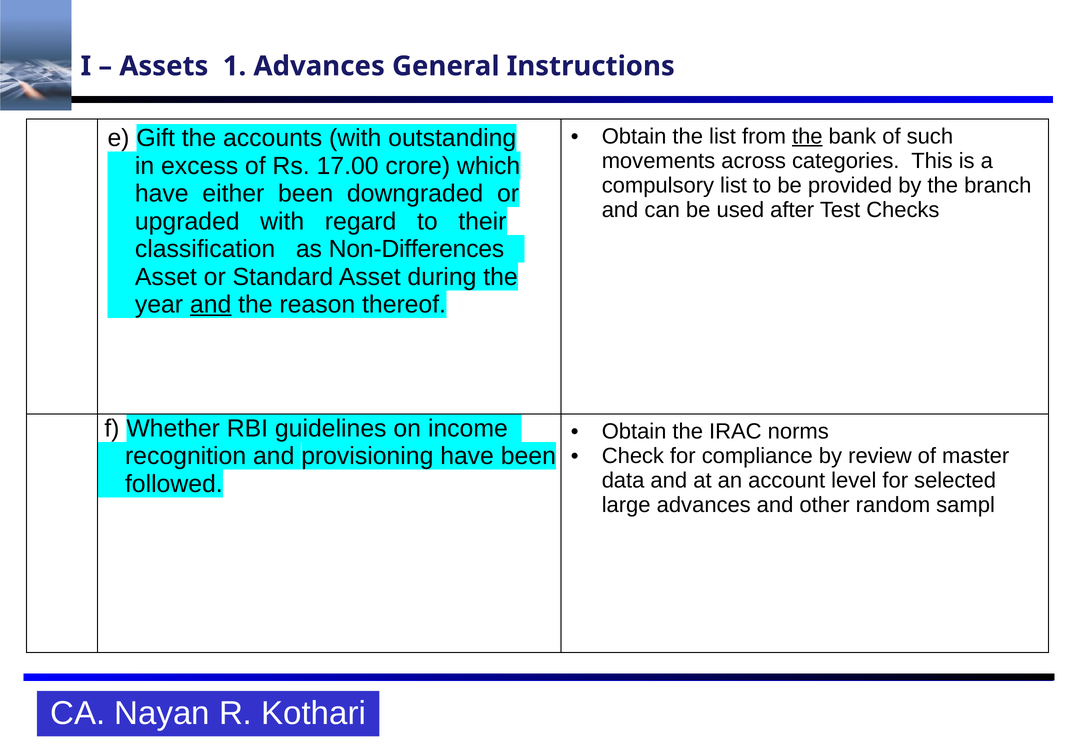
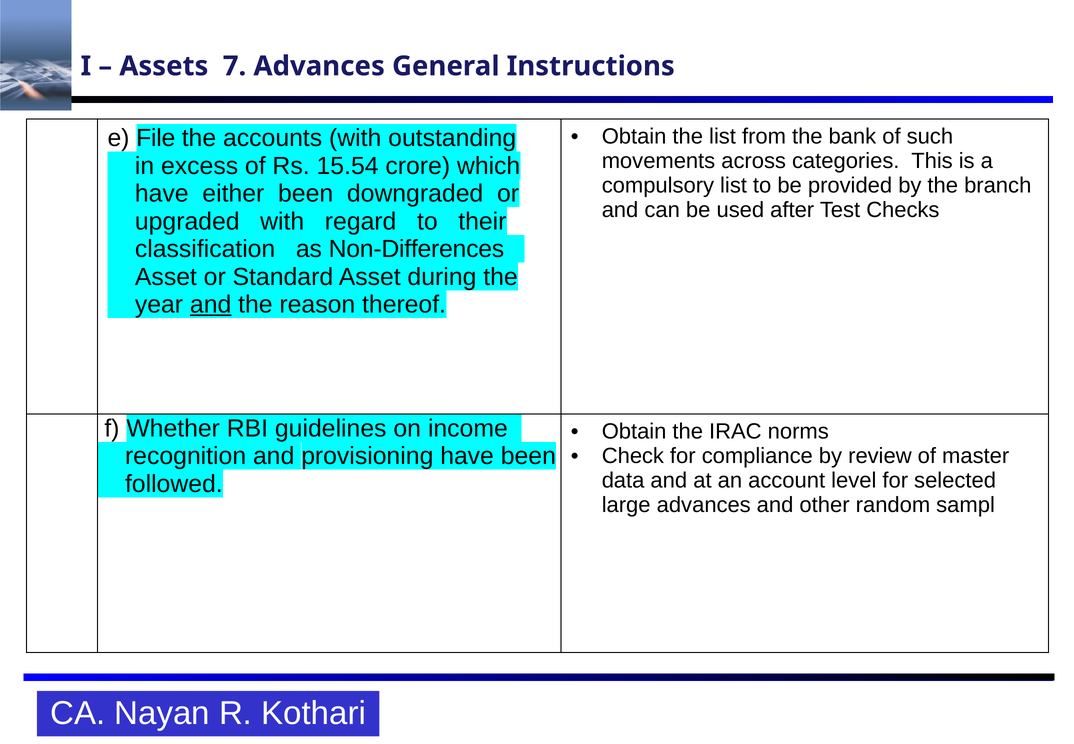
1: 1 -> 7
the at (807, 136) underline: present -> none
Gift: Gift -> File
17.00: 17.00 -> 15.54
